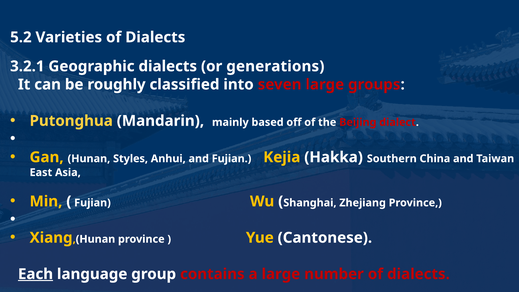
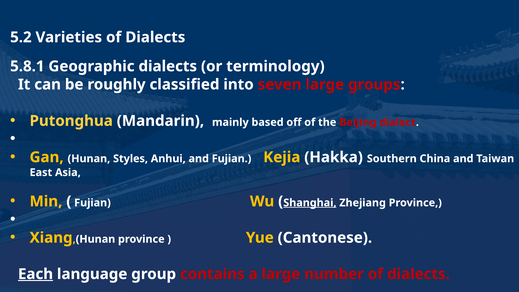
3.2.1: 3.2.1 -> 5.8.1
generations: generations -> terminology
Shanghai underline: none -> present
